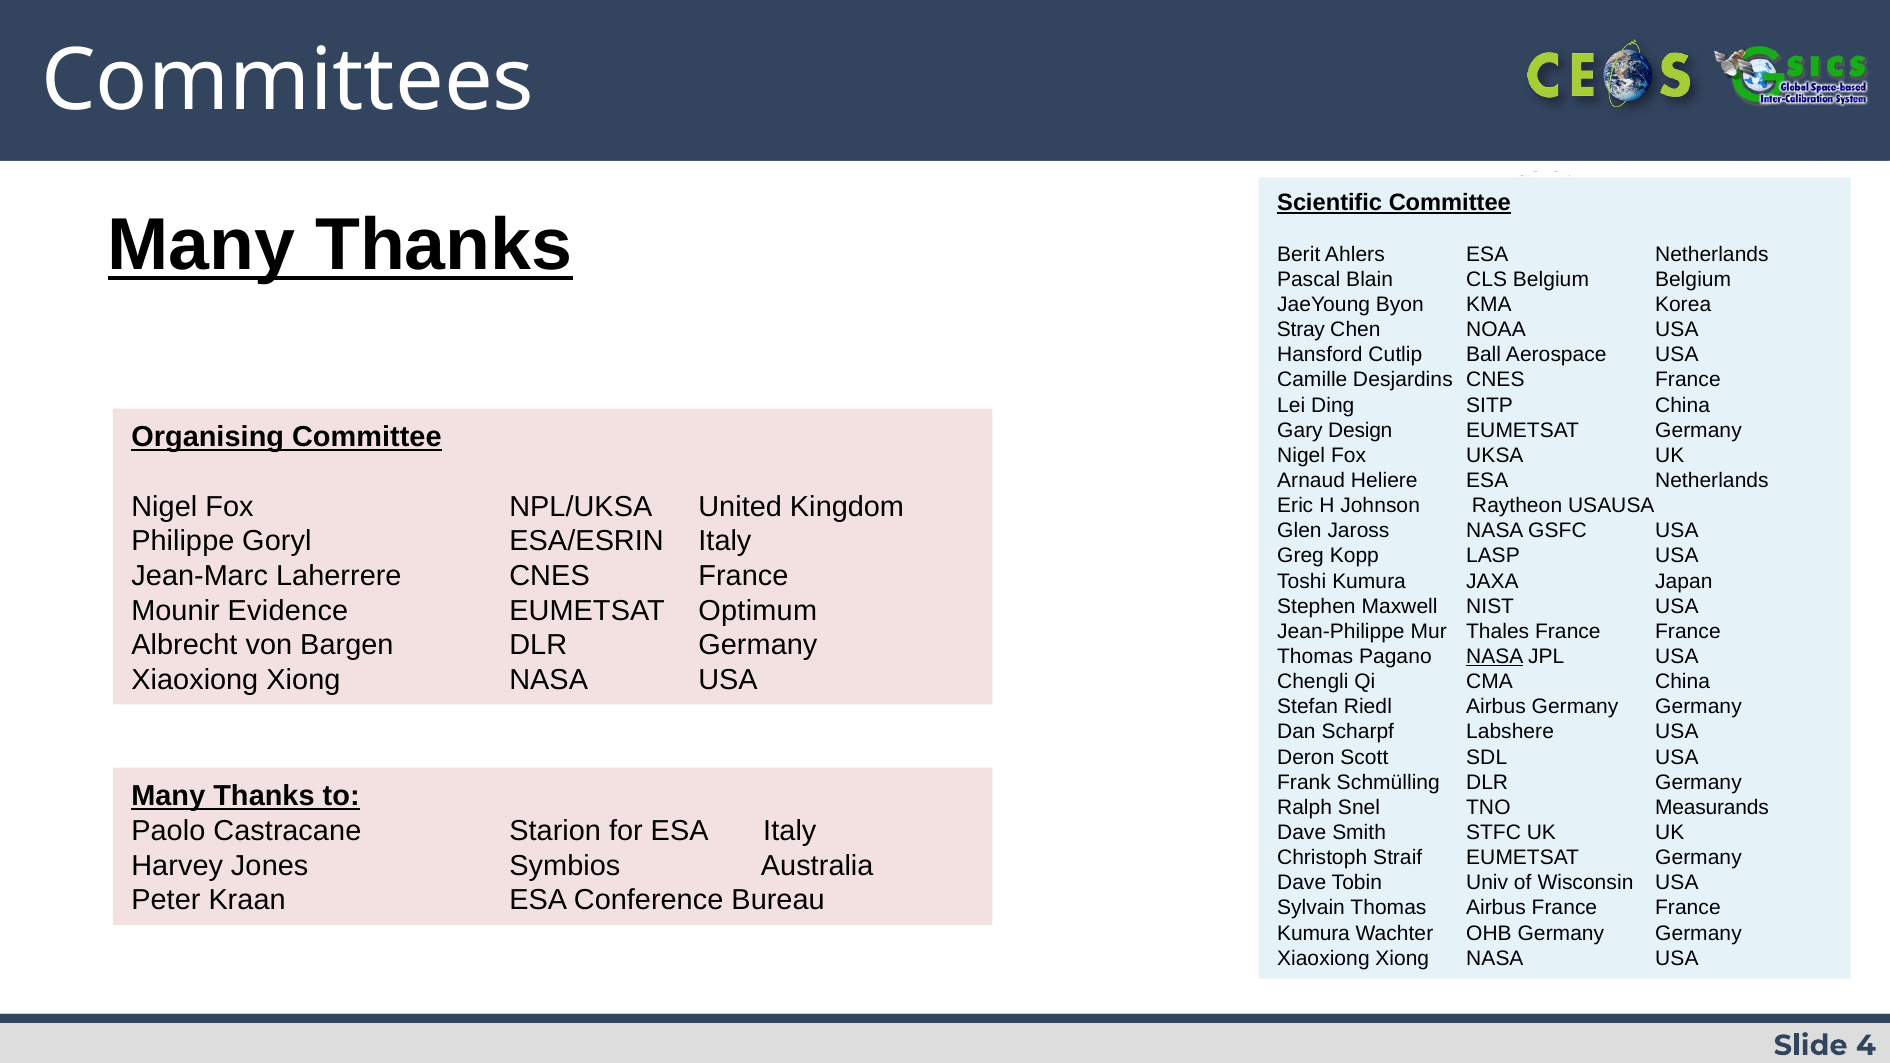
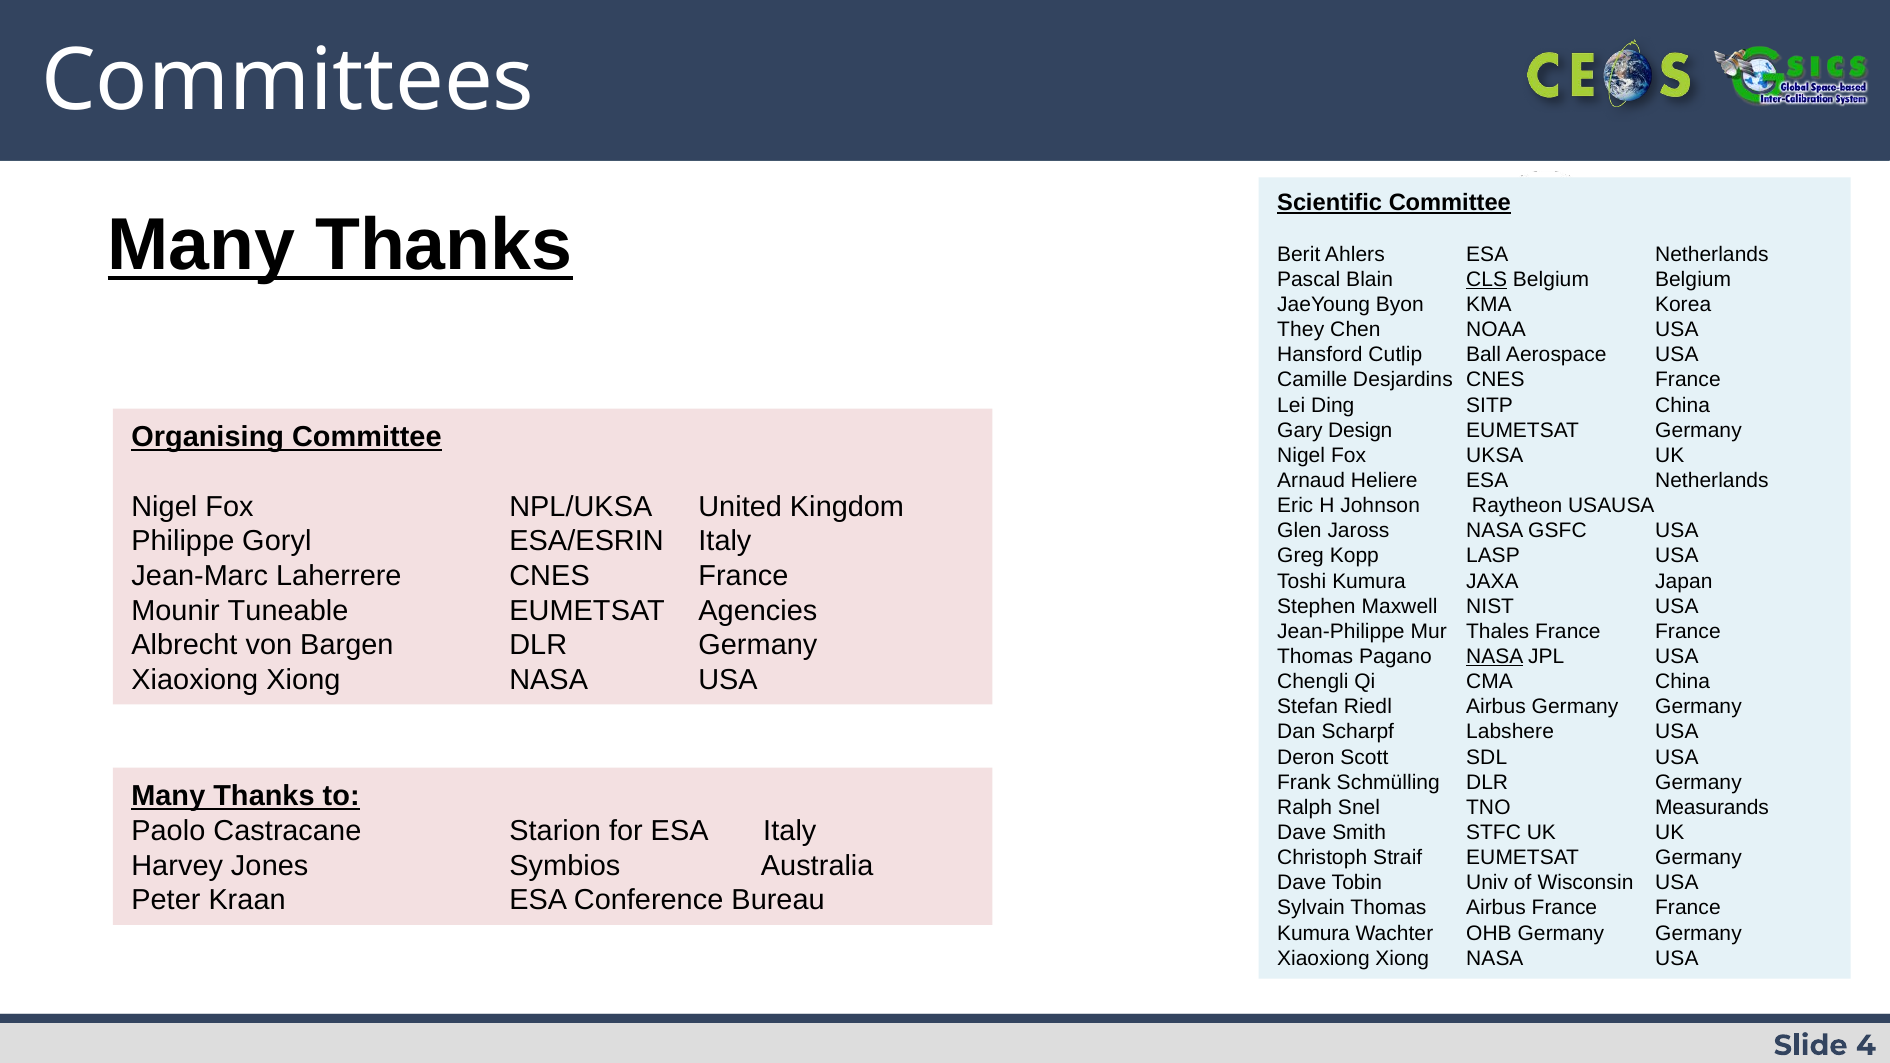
CLS underline: none -> present
Stray: Stray -> They
Evidence: Evidence -> Tuneable
Optimum: Optimum -> Agencies
